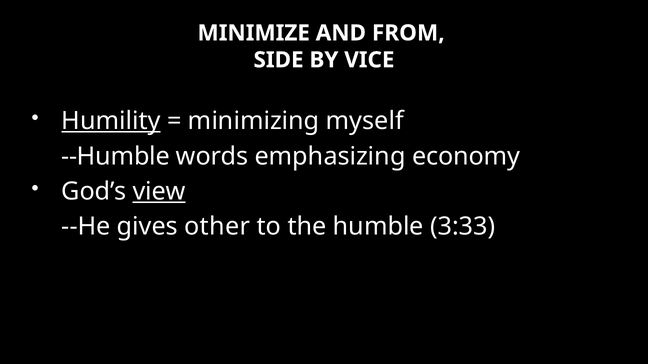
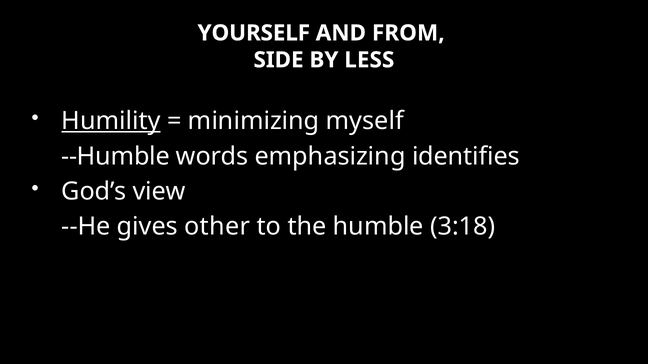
MINIMIZE: MINIMIZE -> YOURSELF
VICE: VICE -> LESS
economy: economy -> identifies
view underline: present -> none
3:33: 3:33 -> 3:18
